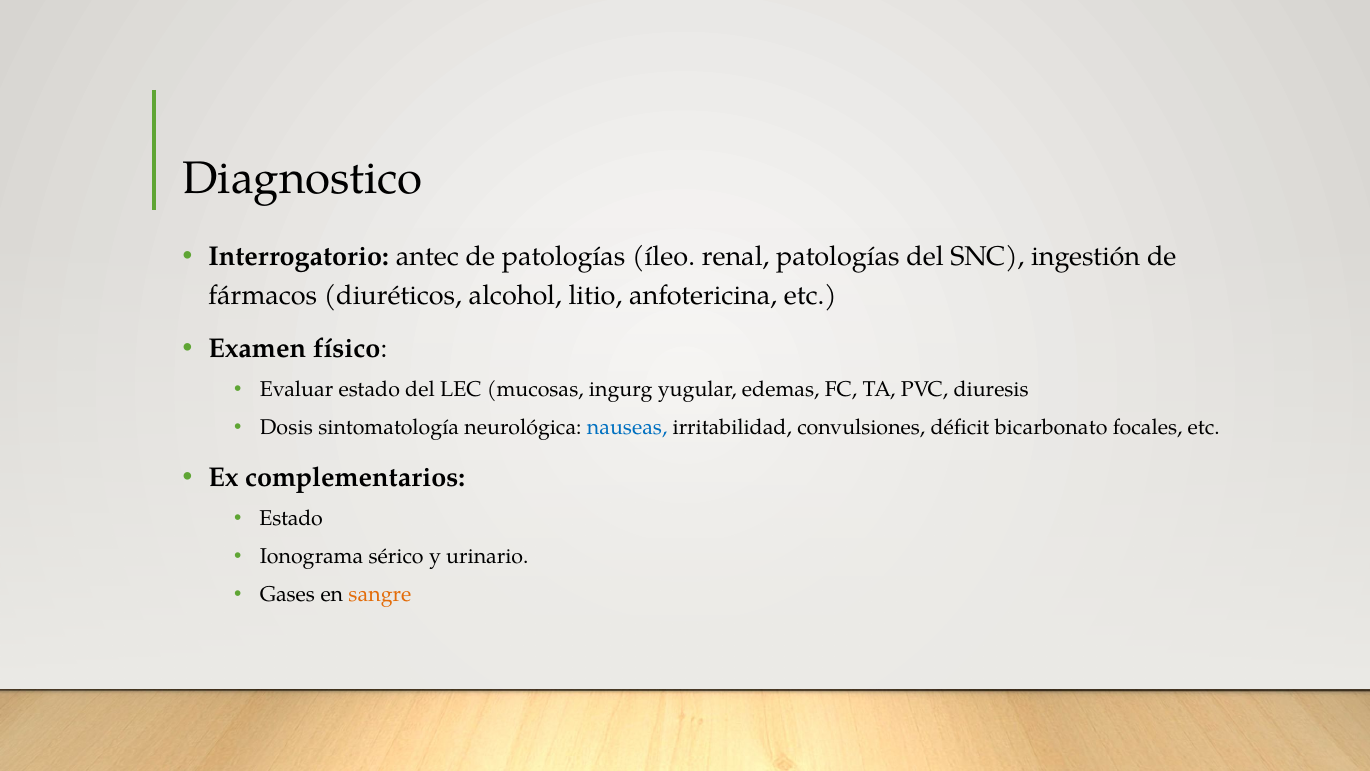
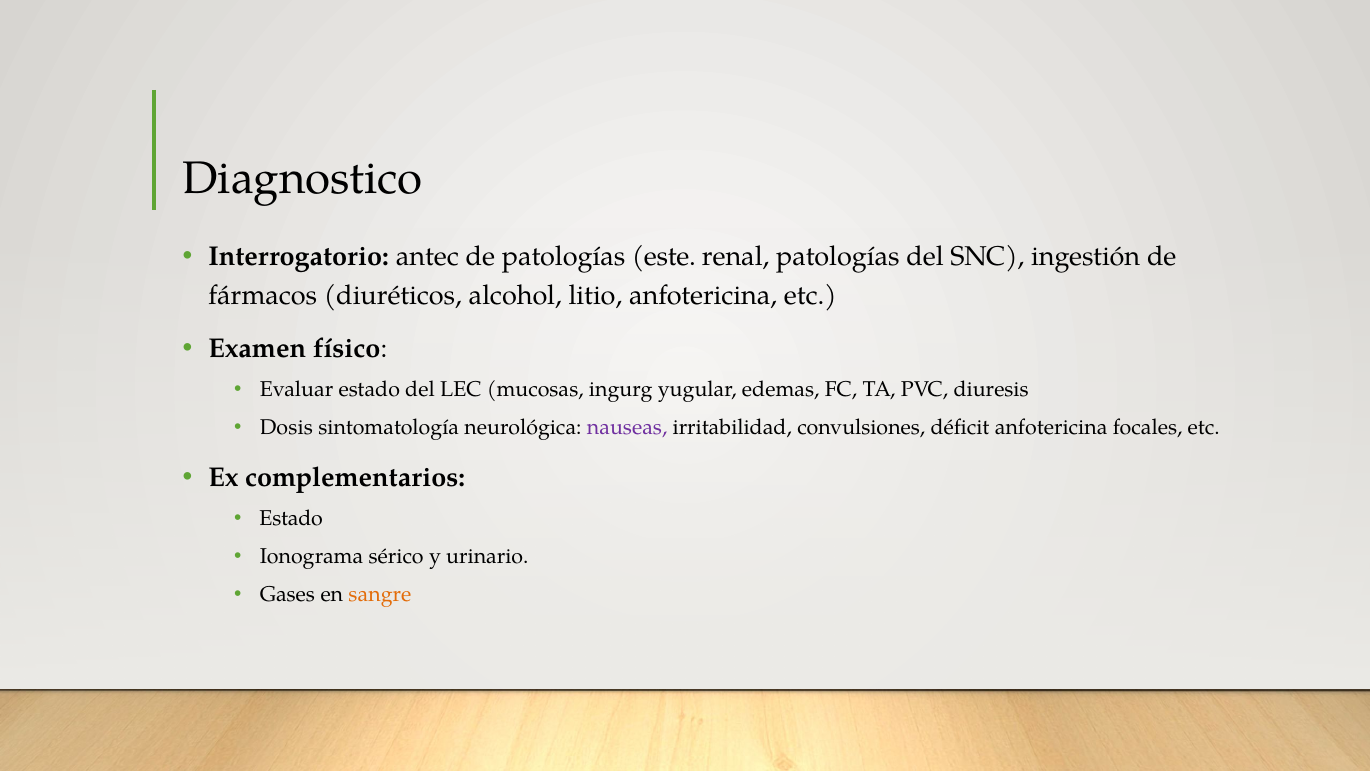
íleo: íleo -> este
nauseas colour: blue -> purple
déficit bicarbonato: bicarbonato -> anfotericina
